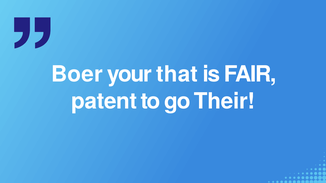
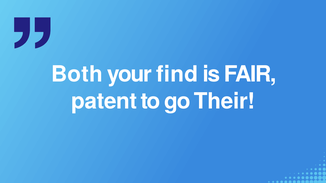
Boer: Boer -> Both
that: that -> find
